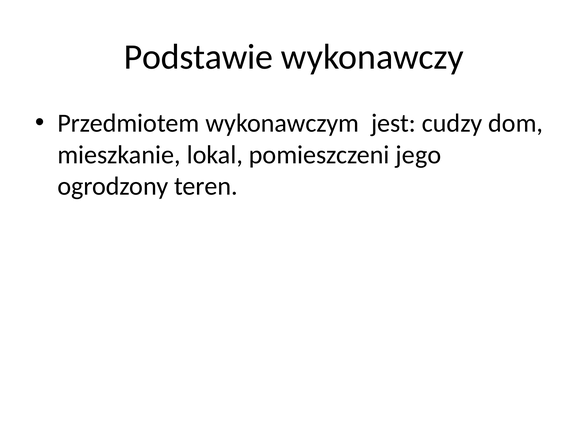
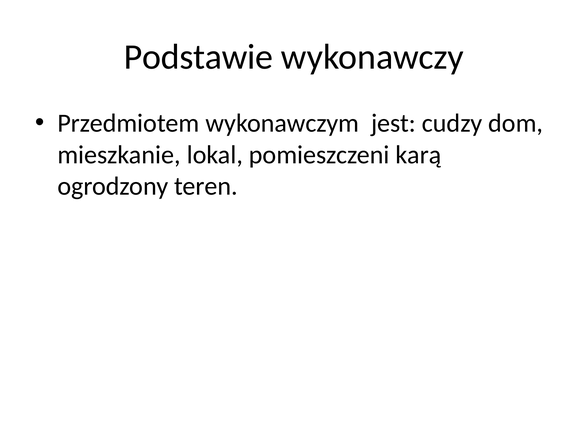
jego: jego -> karą
